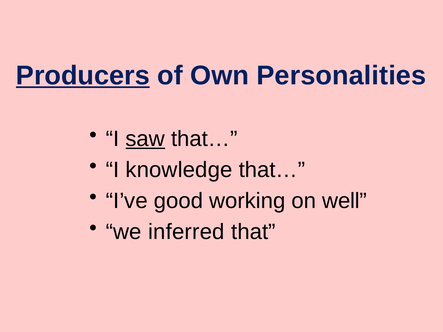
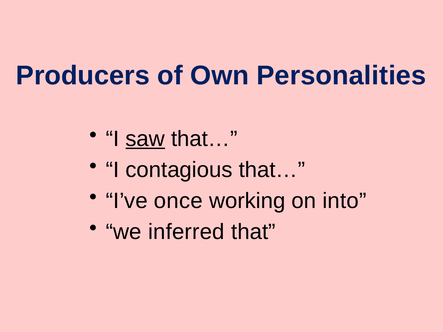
Producers underline: present -> none
knowledge: knowledge -> contagious
good: good -> once
well: well -> into
